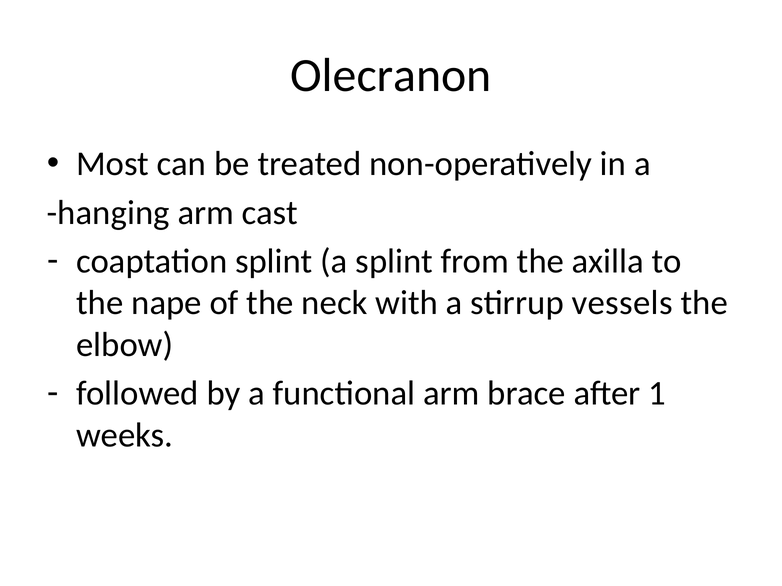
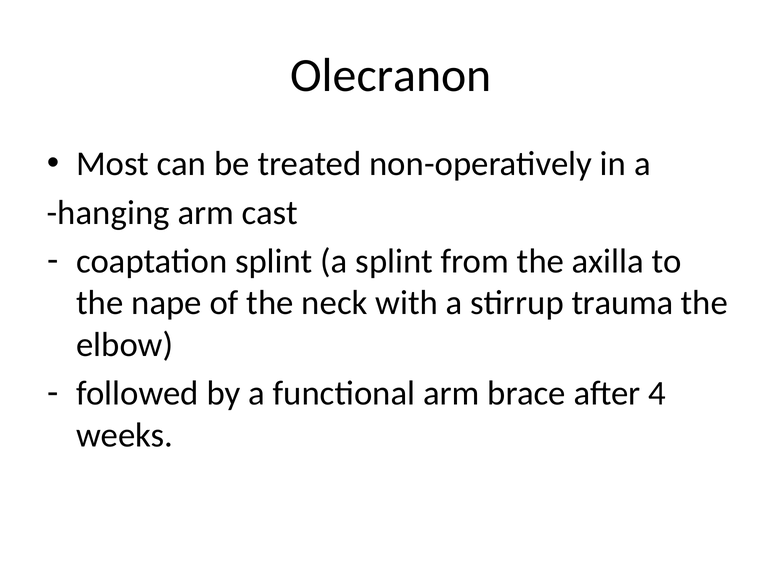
vessels: vessels -> trauma
1: 1 -> 4
